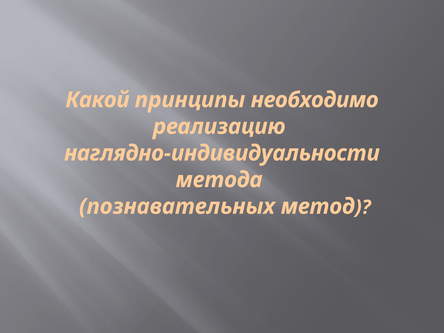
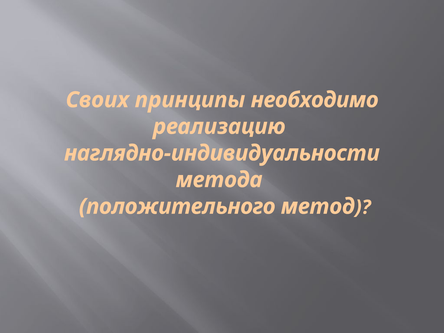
Какой: Какой -> Своих
познавательных: познавательных -> положительного
